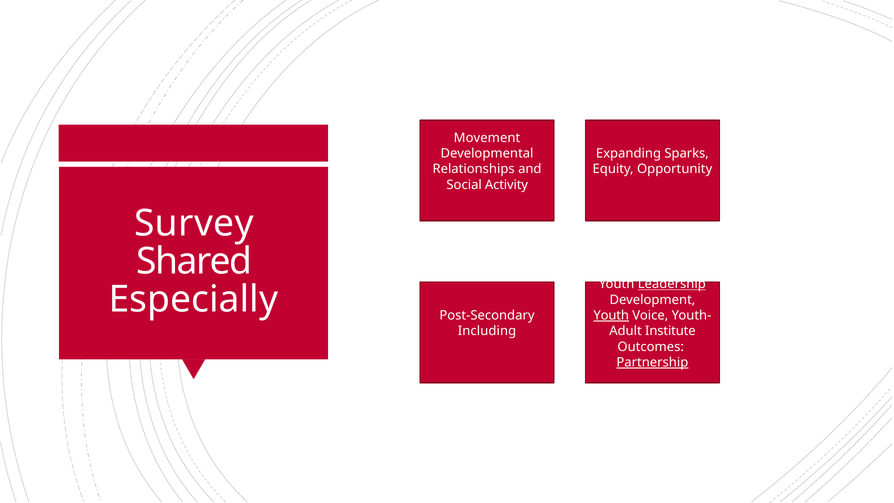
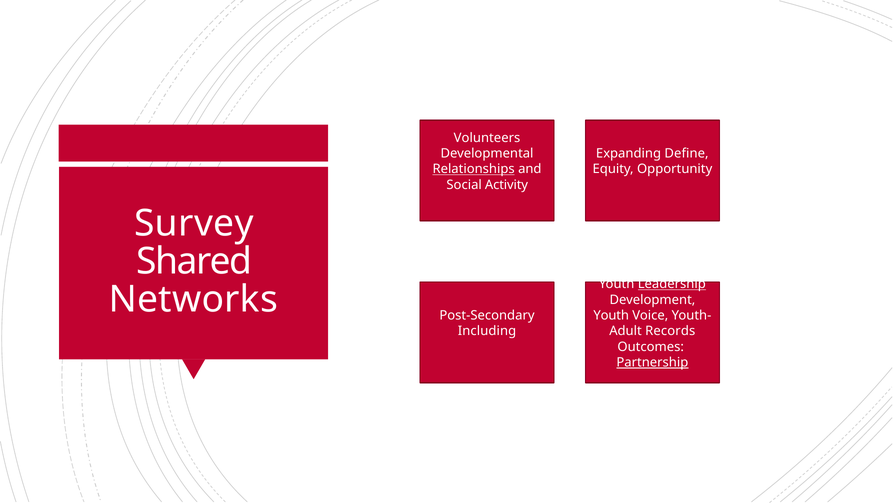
Movement: Movement -> Volunteers
Sparks: Sparks -> Define
Relationships underline: none -> present
Especially: Especially -> Networks
Youth at (611, 315) underline: present -> none
Institute: Institute -> Records
